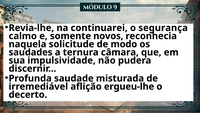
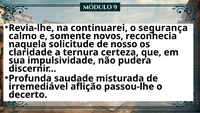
modo: modo -> nosso
saudades: saudades -> claridade
câmara: câmara -> certeza
ergueu-lhe: ergueu-lhe -> passou-lhe
